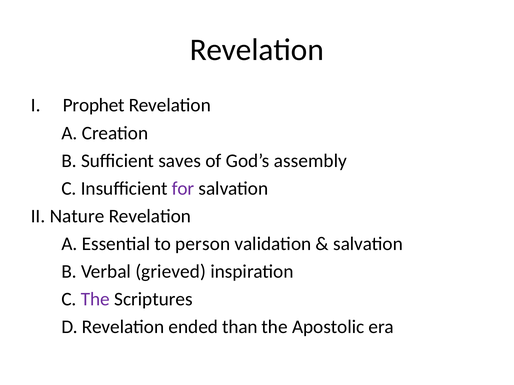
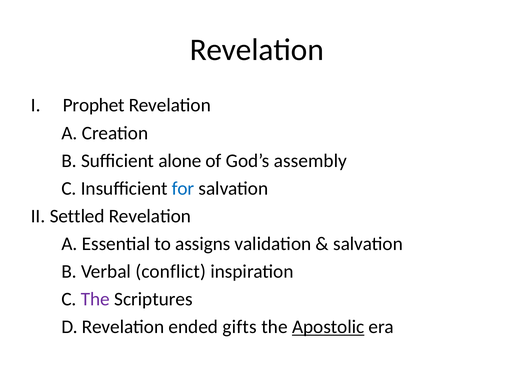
saves: saves -> alone
for colour: purple -> blue
Nature: Nature -> Settled
person: person -> assigns
grieved: grieved -> conflict
than: than -> gifts
Apostolic underline: none -> present
